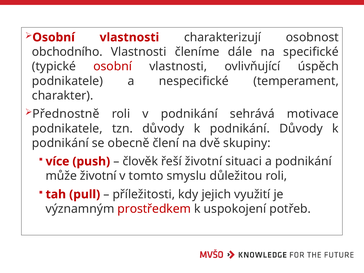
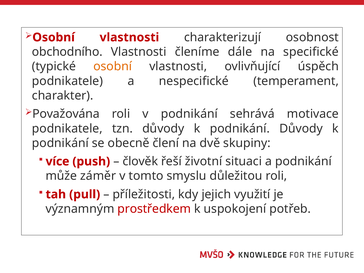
osobní at (113, 66) colour: red -> orange
Přednostně: Přednostně -> Považována
může životní: životní -> záměr
